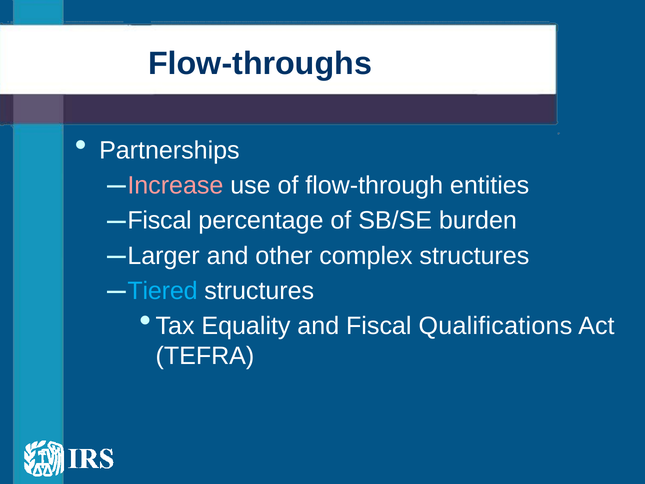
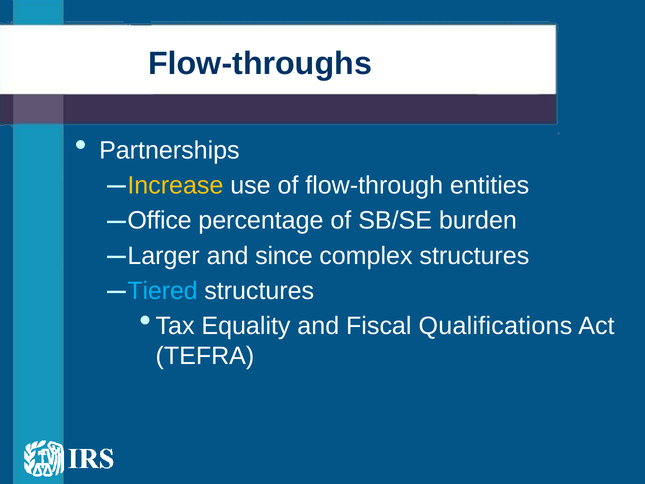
Increase colour: pink -> yellow
Fiscal at (160, 220): Fiscal -> Office
other: other -> since
